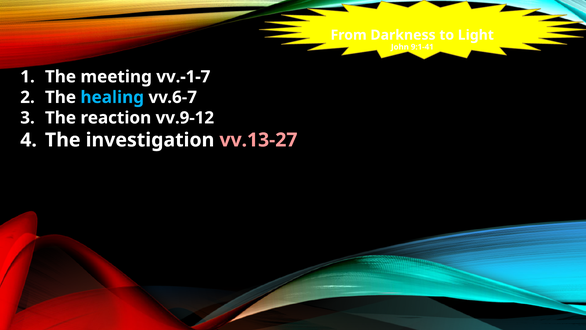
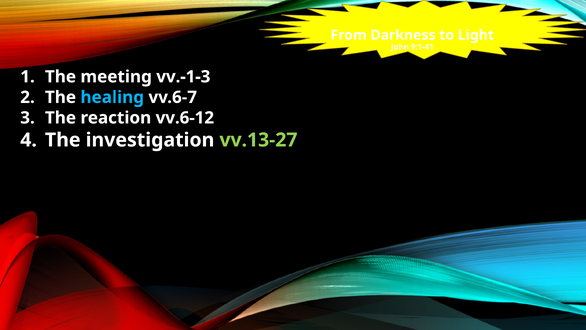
vv.-1-7: vv.-1-7 -> vv.-1-3
vv.9-12: vv.9-12 -> vv.6-12
vv.13-27 colour: pink -> light green
